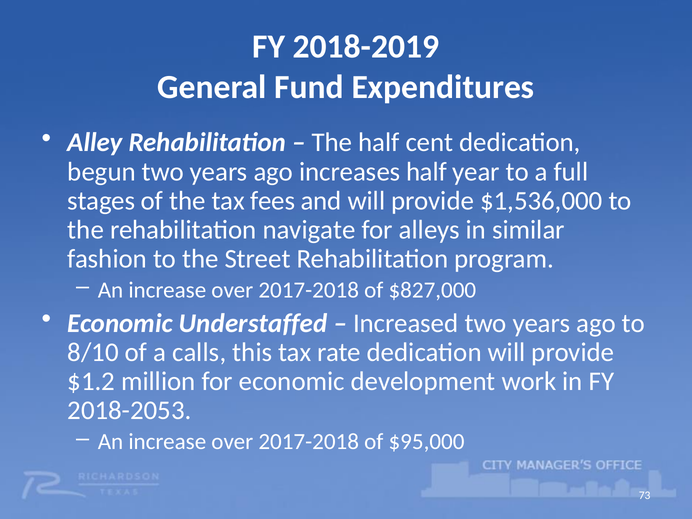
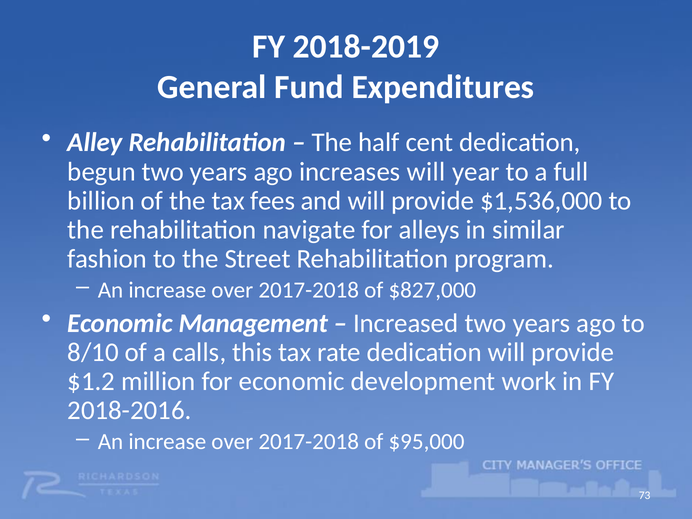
increases half: half -> will
stages: stages -> billion
Understaffed: Understaffed -> Management
2018-2053: 2018-2053 -> 2018-2016
